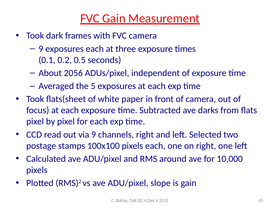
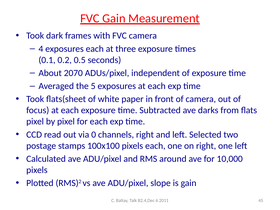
9 at (41, 49): 9 -> 4
2056: 2056 -> 2070
via 9: 9 -> 0
